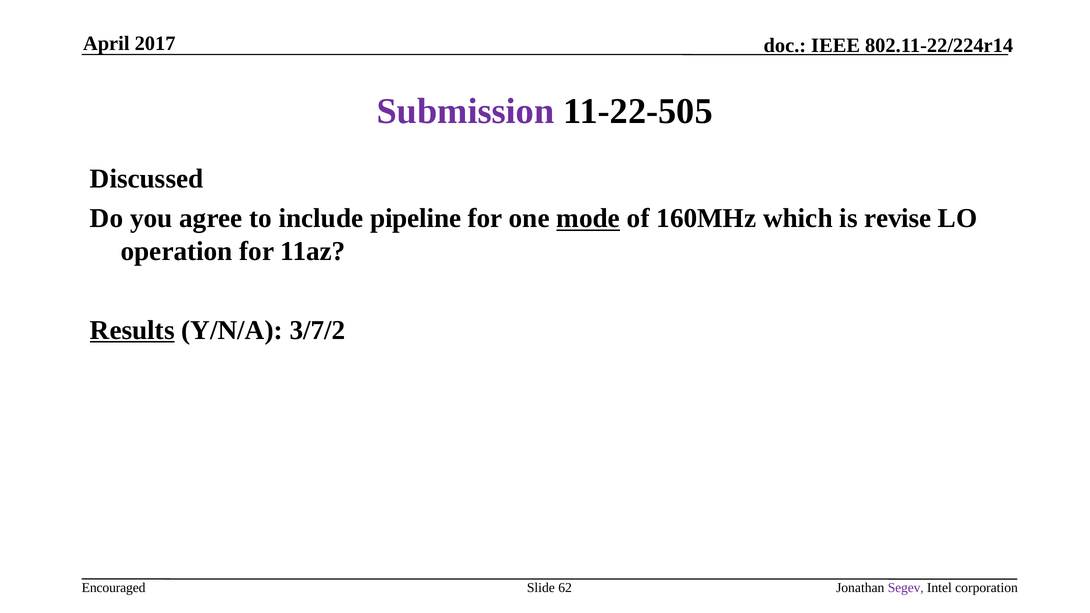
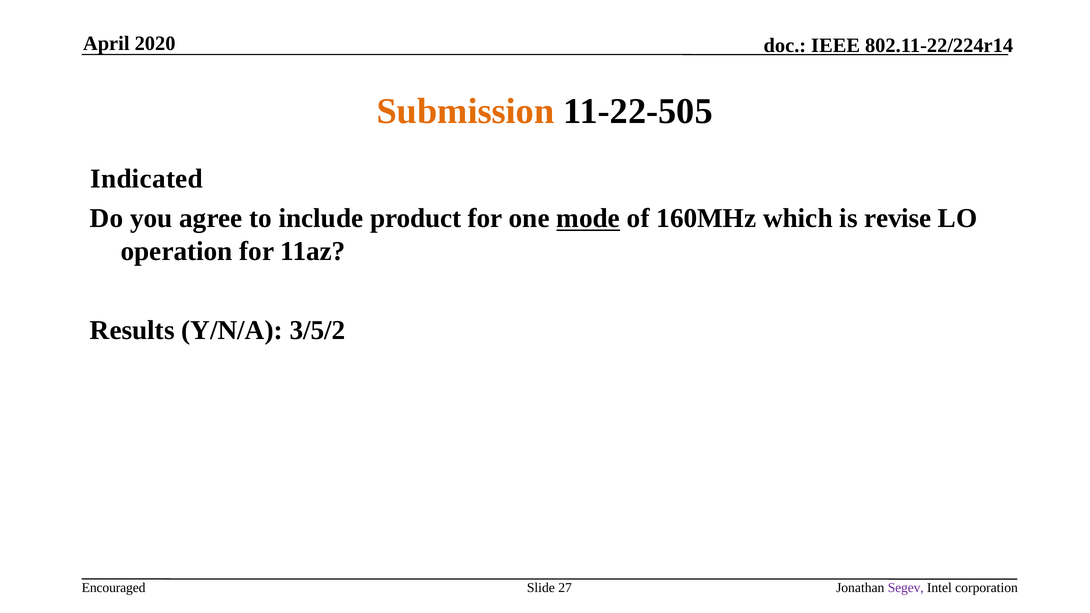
2017: 2017 -> 2020
Submission colour: purple -> orange
Discussed: Discussed -> Indicated
pipeline: pipeline -> product
Results underline: present -> none
3/7/2: 3/7/2 -> 3/5/2
62: 62 -> 27
